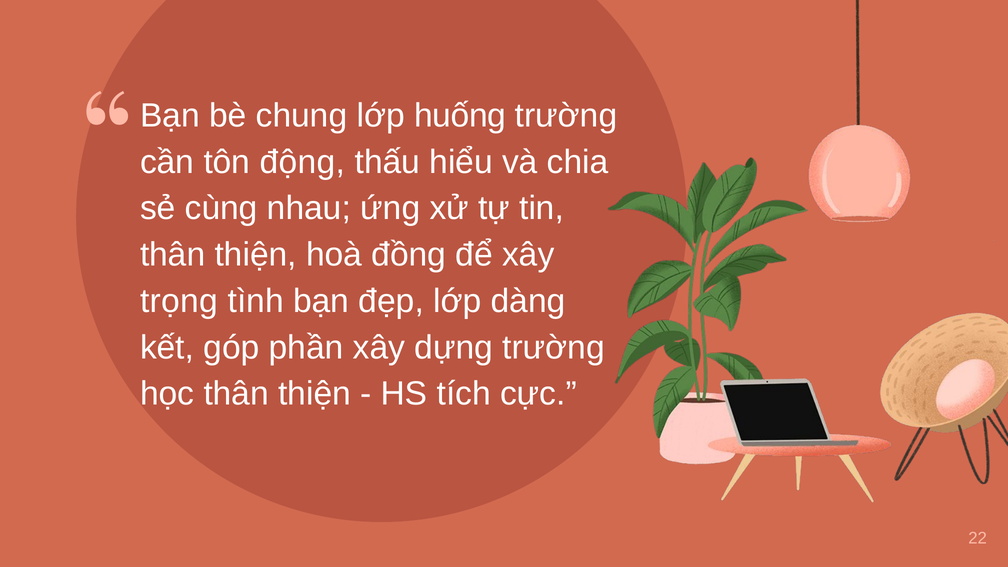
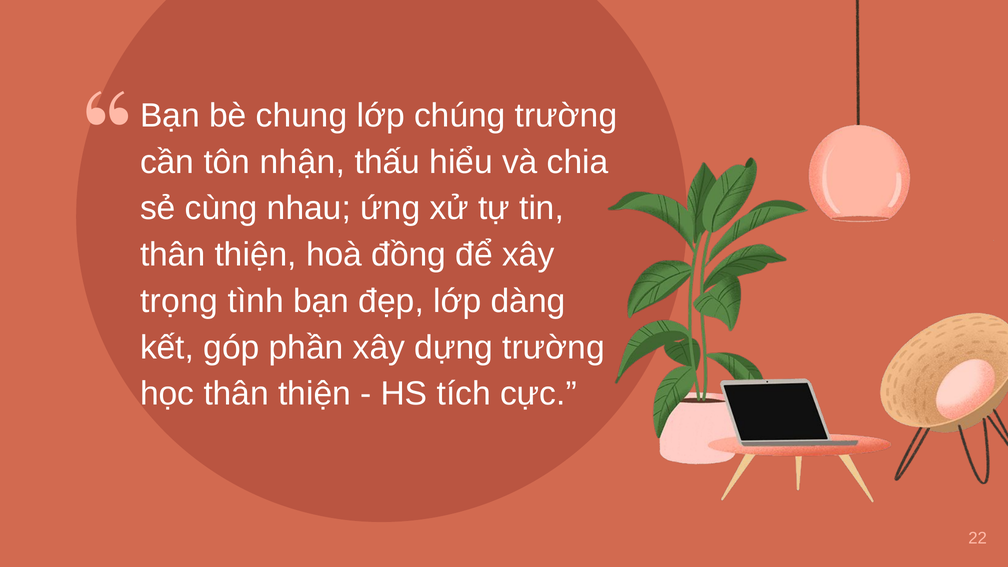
huống: huống -> chúng
động: động -> nhận
